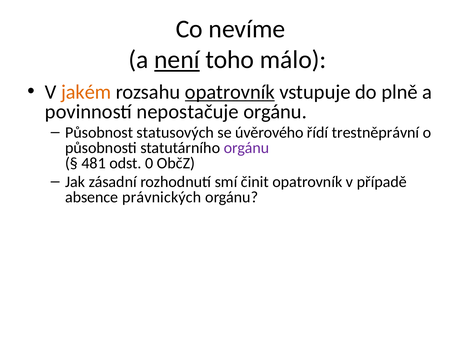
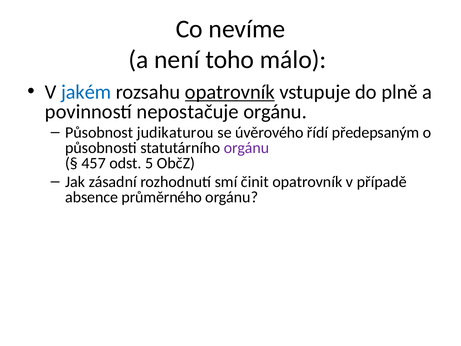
není underline: present -> none
jakém colour: orange -> blue
statusových: statusových -> judikaturou
trestněprávní: trestněprávní -> předepsaným
481: 481 -> 457
0: 0 -> 5
právnických: právnických -> průměrného
